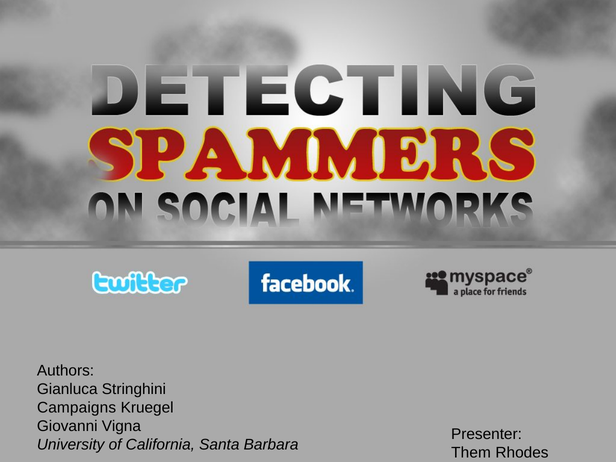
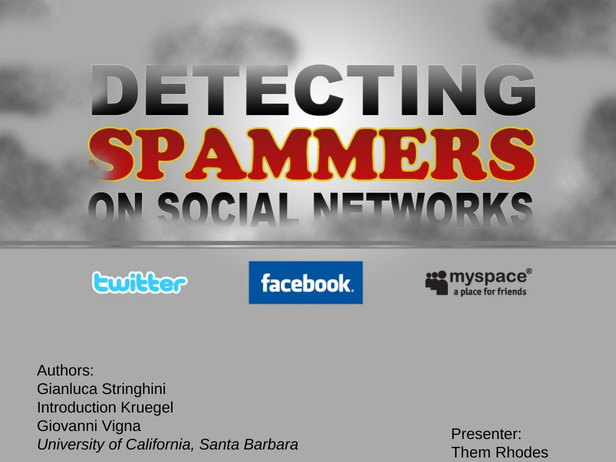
Campaigns: Campaigns -> Introduction
